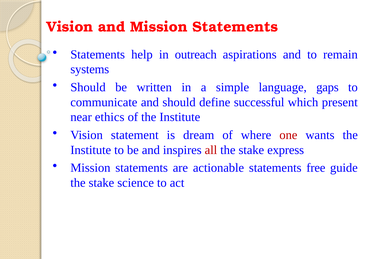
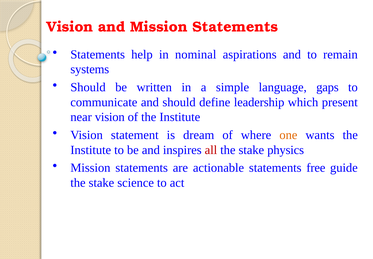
outreach: outreach -> nominal
successful: successful -> leadership
near ethics: ethics -> vision
one colour: red -> orange
express: express -> physics
